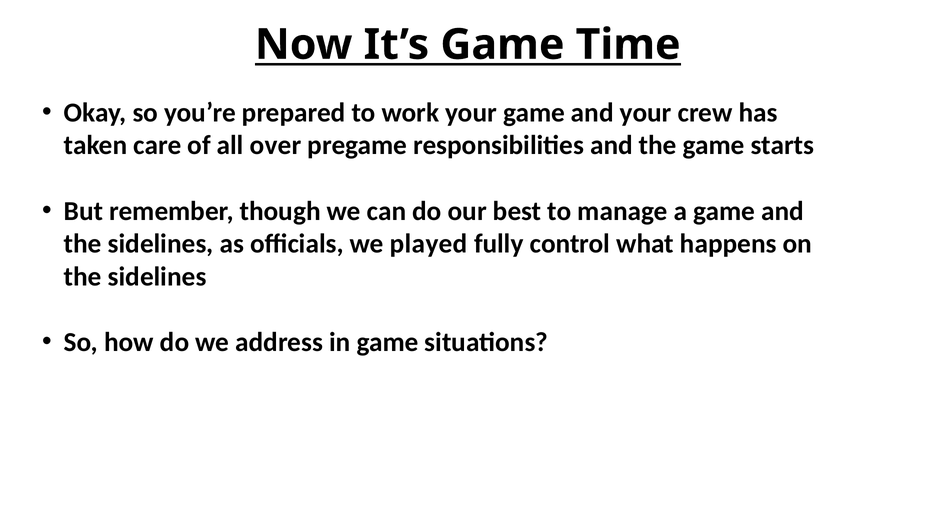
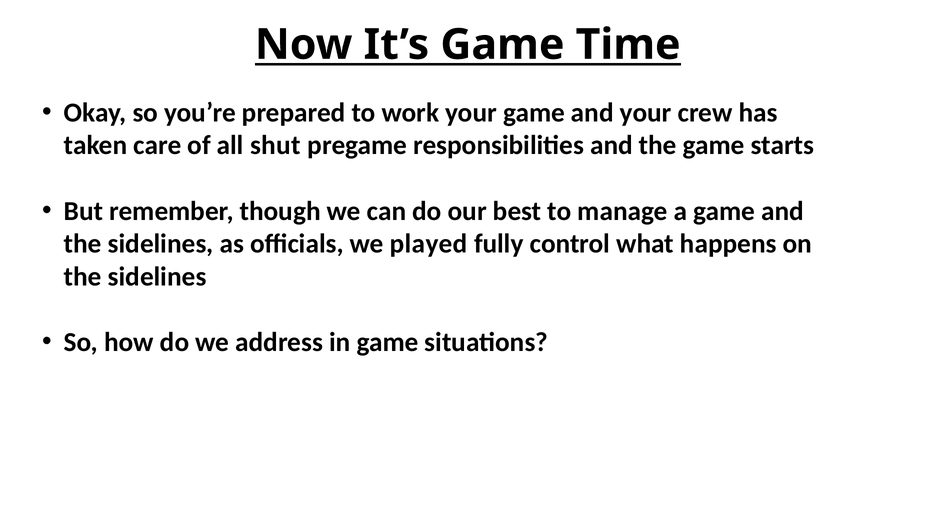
over: over -> shut
